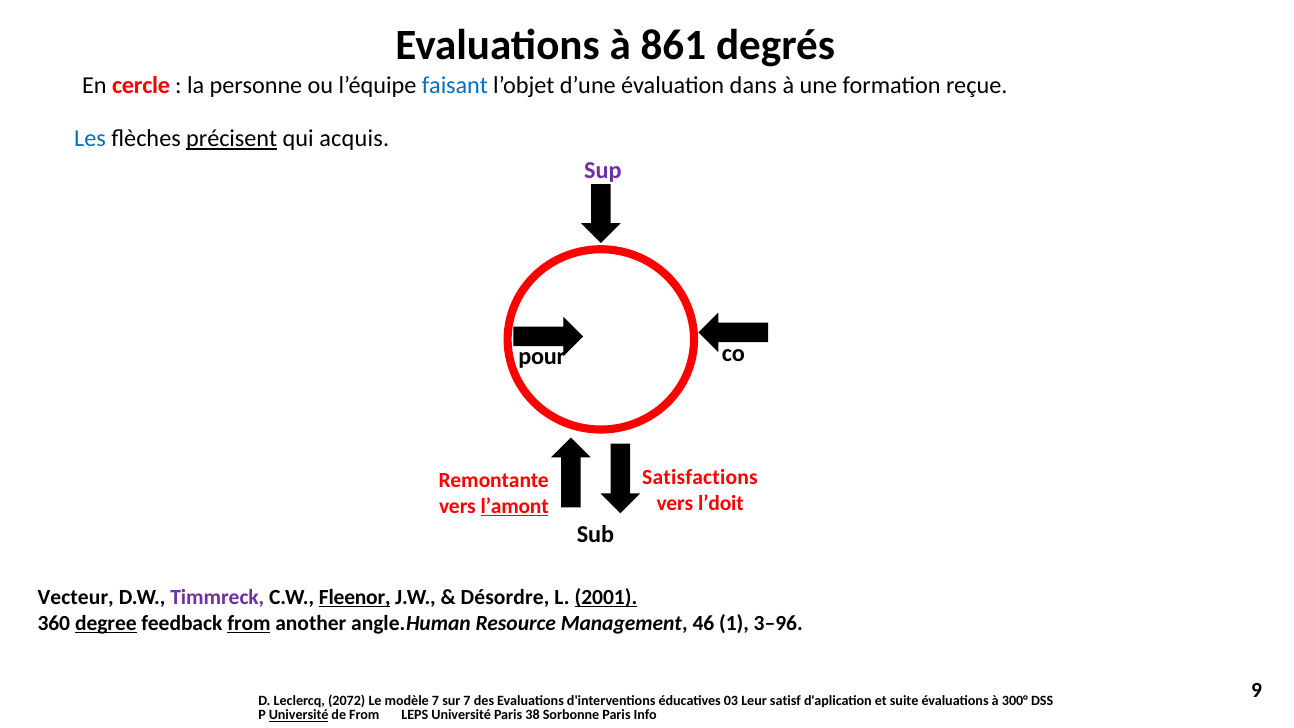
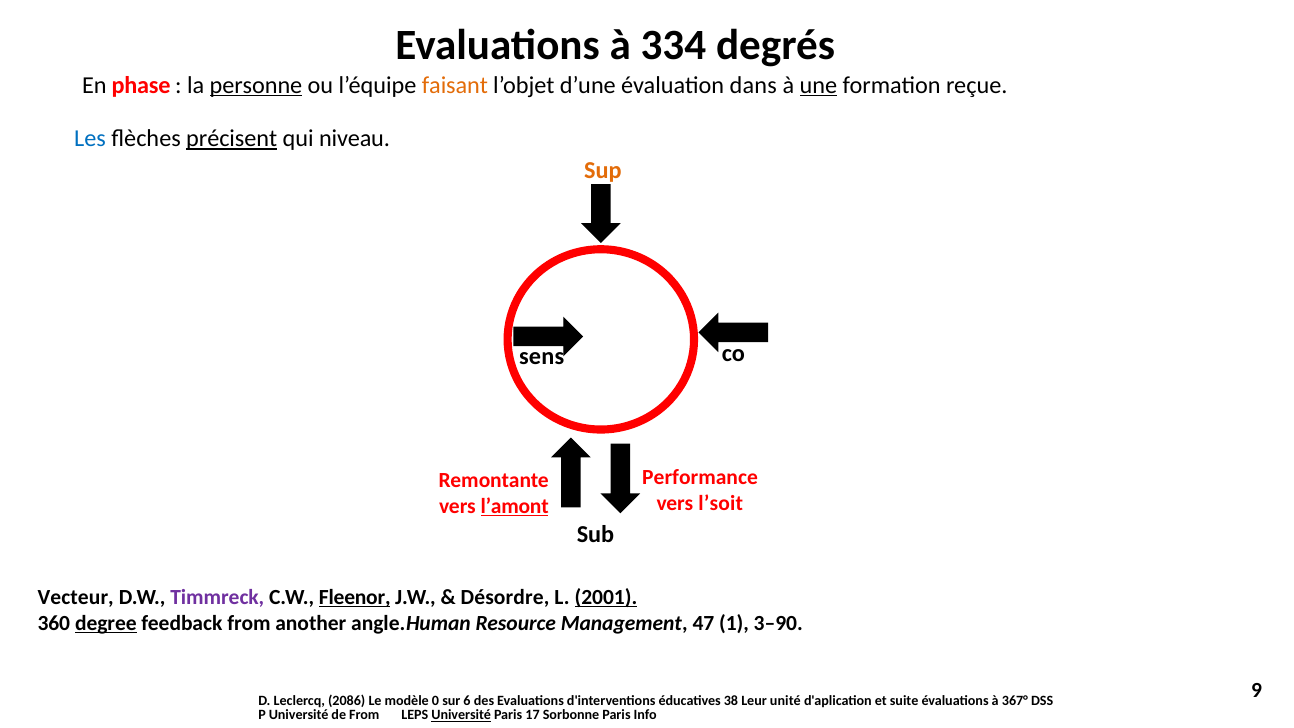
861: 861 -> 334
cercle: cercle -> phase
personne underline: none -> present
faisant colour: blue -> orange
une underline: none -> present
acquis: acquis -> niveau
Sup colour: purple -> orange
pour: pour -> sens
Satisfactions: Satisfactions -> Performance
l’doit: l’doit -> l’soit
from at (249, 623) underline: present -> none
46: 46 -> 47
3–96: 3–96 -> 3–90
2072: 2072 -> 2086
modèle 7: 7 -> 0
sur 7: 7 -> 6
03: 03 -> 38
satisf: satisf -> unité
300°: 300° -> 367°
Université at (299, 715) underline: present -> none
Université at (461, 715) underline: none -> present
38: 38 -> 17
